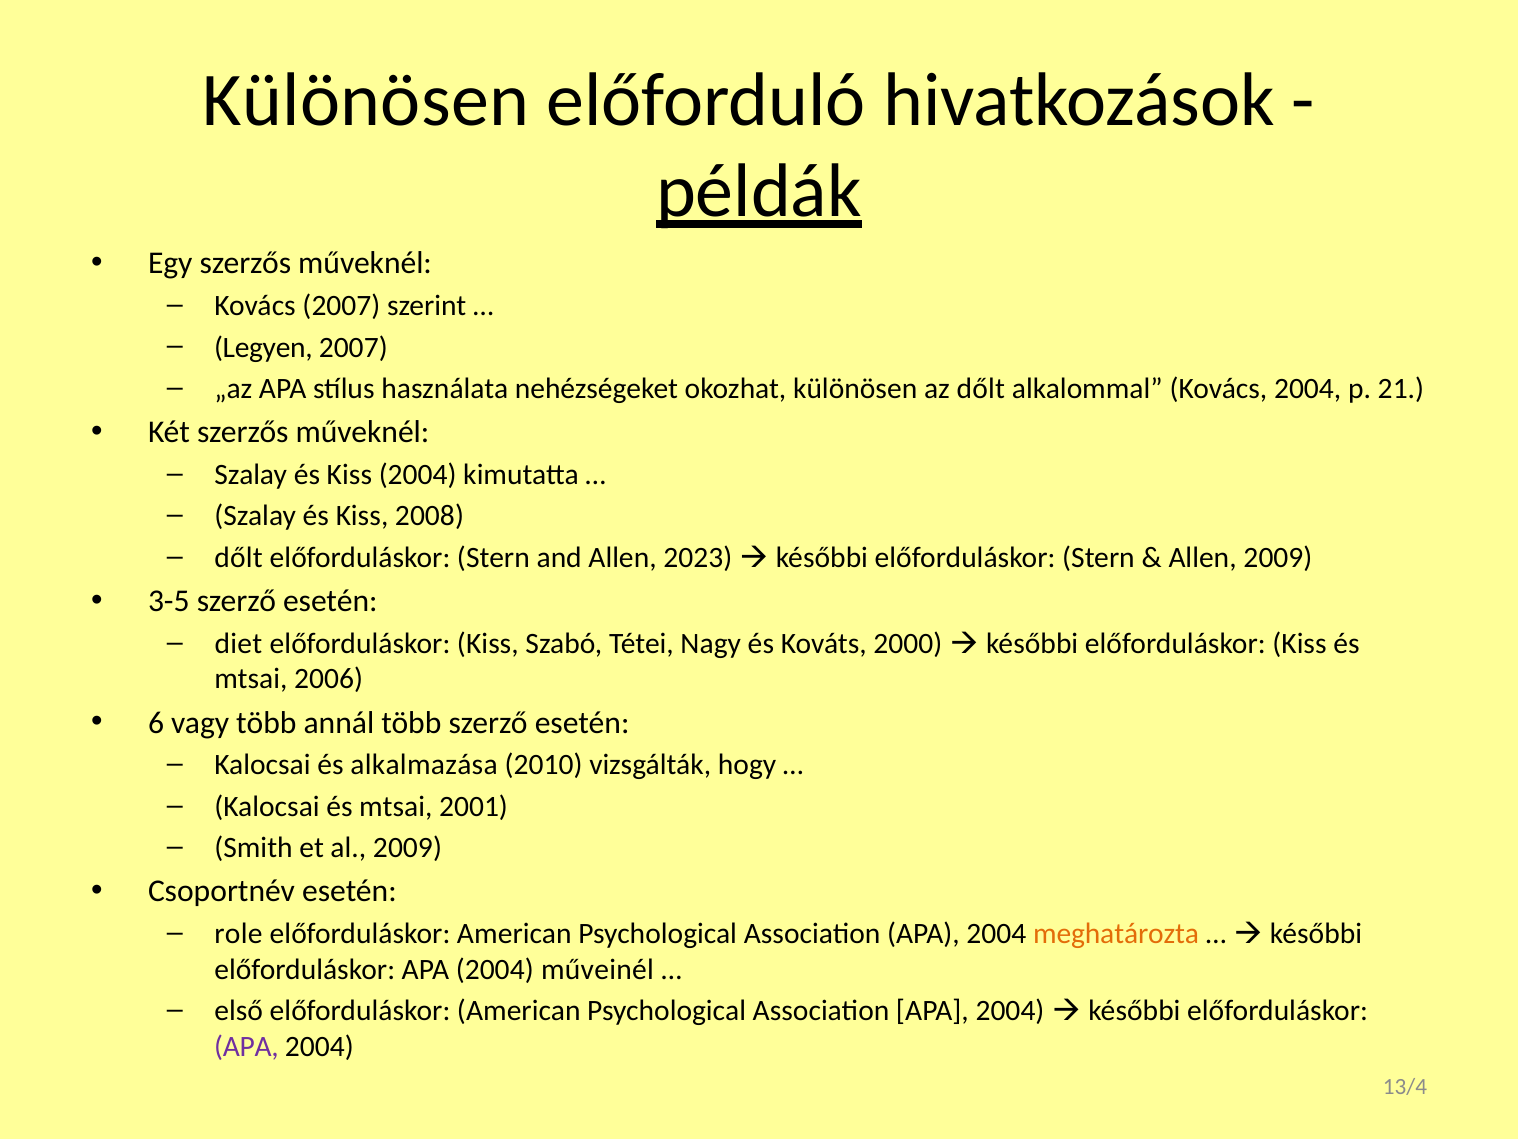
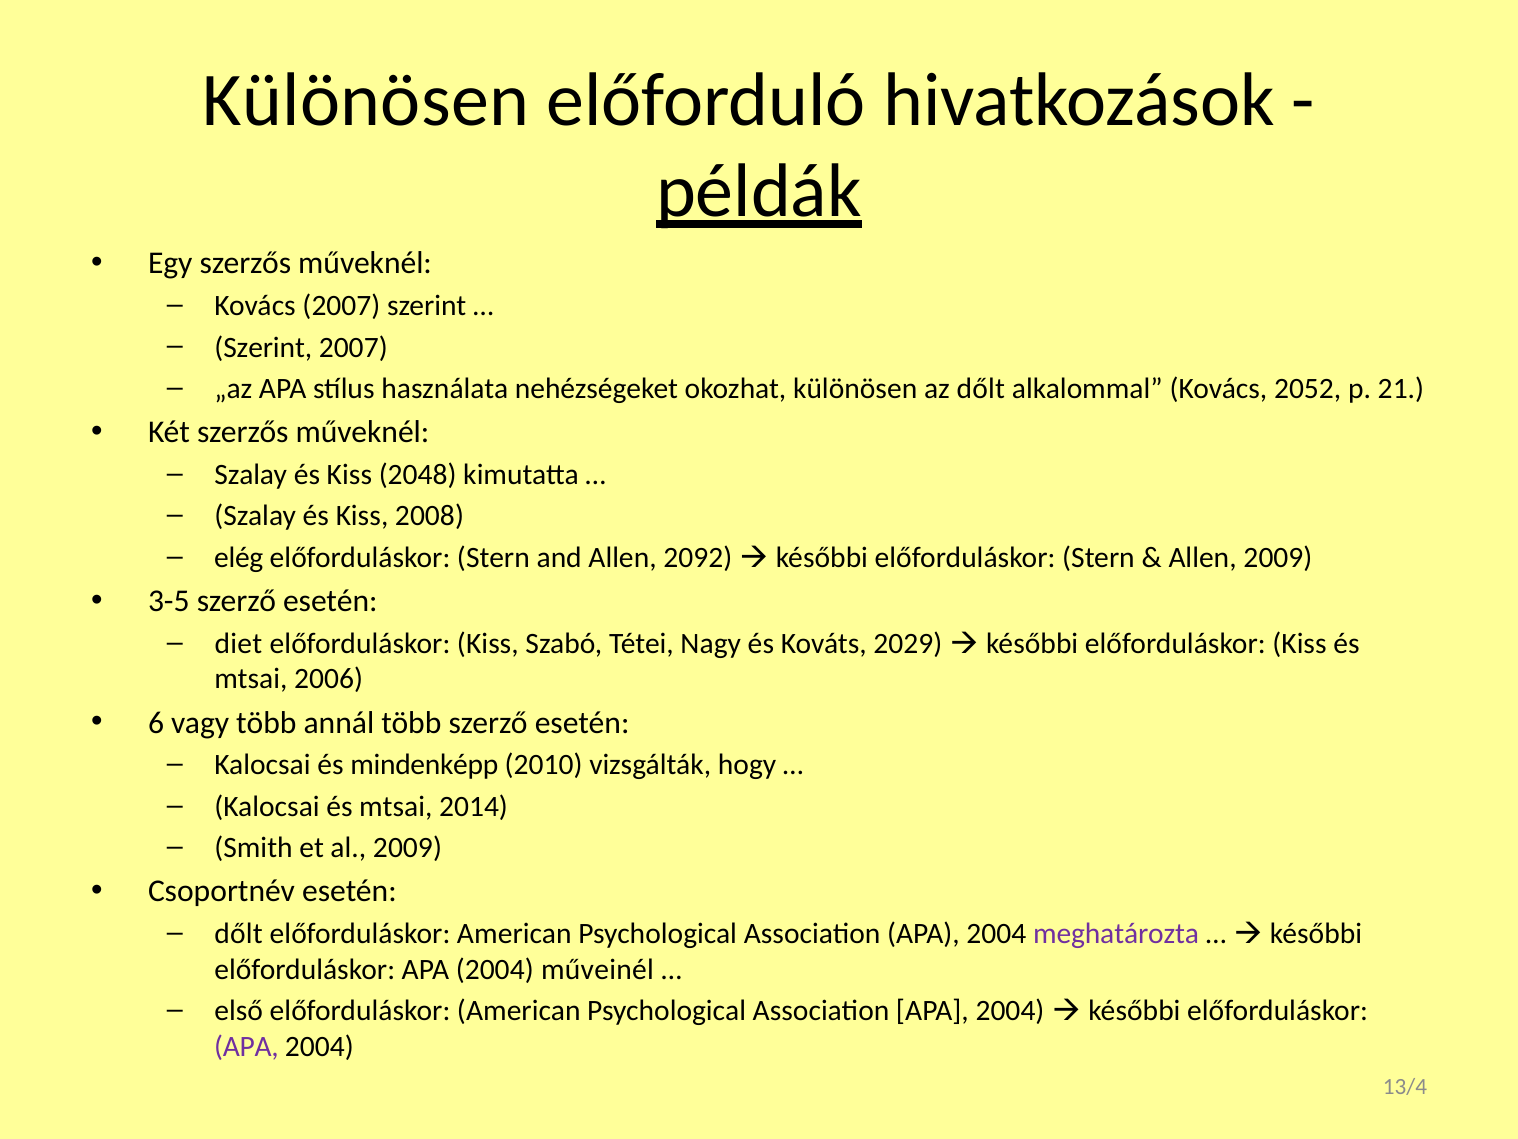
Legyen at (263, 347): Legyen -> Szerint
Kovács 2004: 2004 -> 2052
Kiss 2004: 2004 -> 2048
dőlt at (239, 557): dőlt -> elég
2023: 2023 -> 2092
2000: 2000 -> 2029
alkalmazása: alkalmazása -> mindenképp
2001: 2001 -> 2014
role at (238, 934): role -> dőlt
meghatározta colour: orange -> purple
